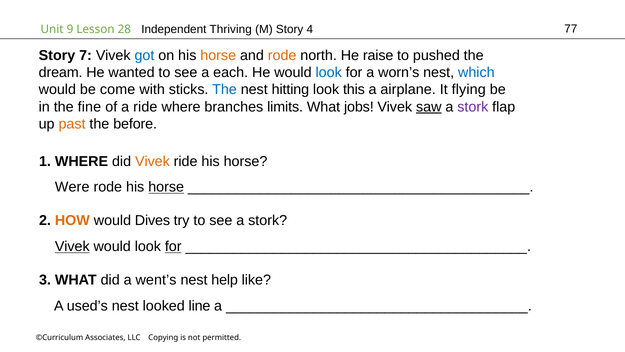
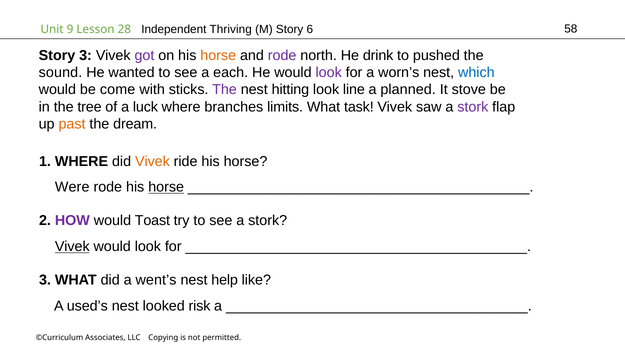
4: 4 -> 6
77: 77 -> 58
Story 7: 7 -> 3
got colour: blue -> purple
rode at (282, 55) colour: orange -> purple
raise: raise -> drink
dream: dream -> sound
look at (329, 72) colour: blue -> purple
The at (225, 90) colour: blue -> purple
this: this -> line
airplane: airplane -> planned
flying: flying -> stove
fine: fine -> tree
a ride: ride -> luck
jobs: jobs -> task
saw underline: present -> none
before: before -> dream
HOW colour: orange -> purple
Dives: Dives -> Toast
for at (173, 246) underline: present -> none
line: line -> risk
